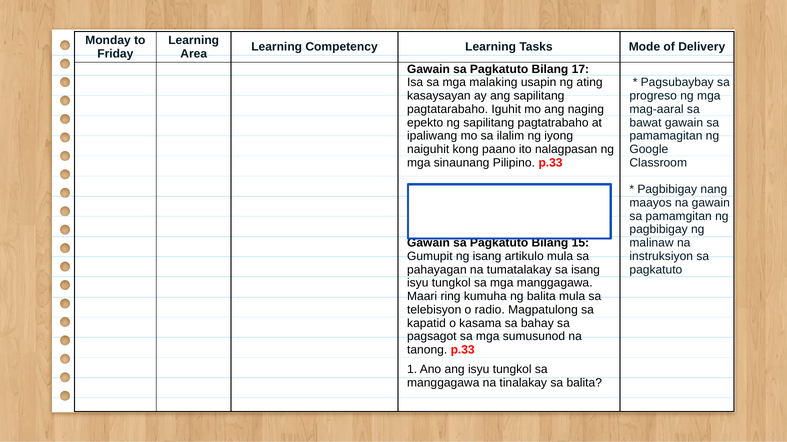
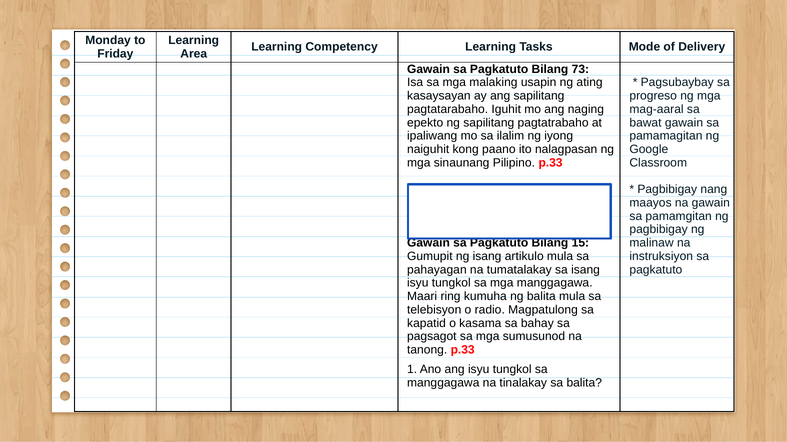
17: 17 -> 73
